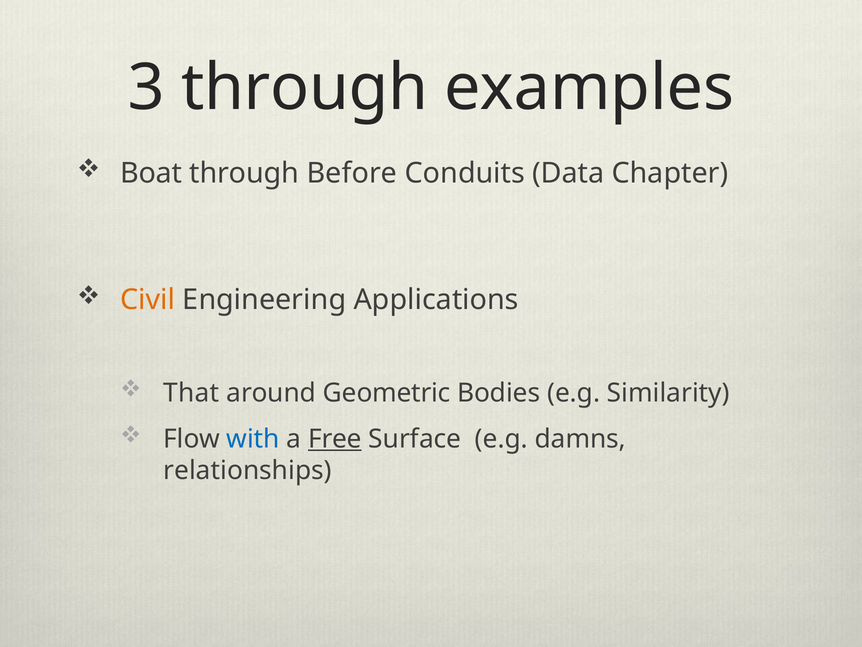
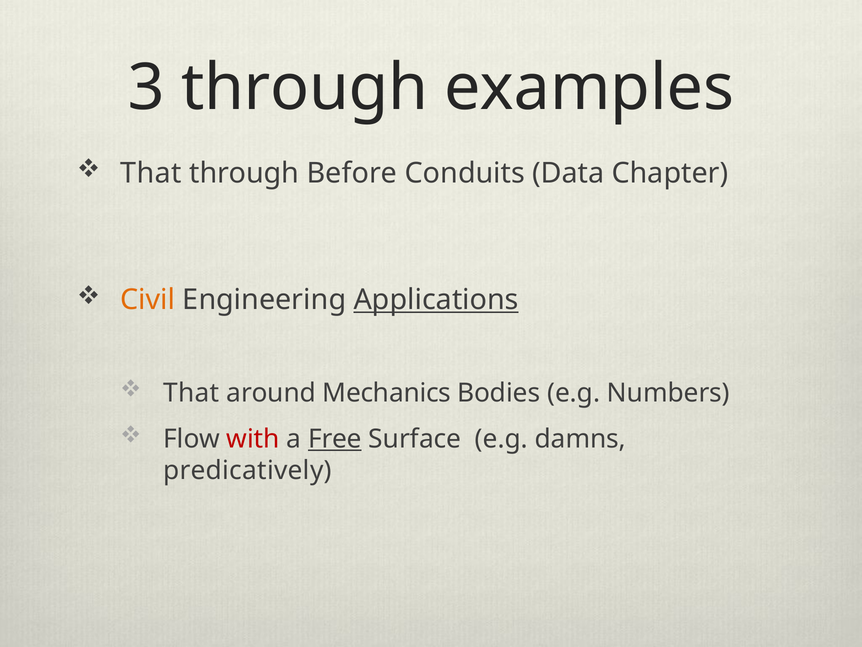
Boat at (151, 173): Boat -> That
Applications underline: none -> present
Geometric: Geometric -> Mechanics
Similarity: Similarity -> Numbers
with colour: blue -> red
relationships: relationships -> predicatively
